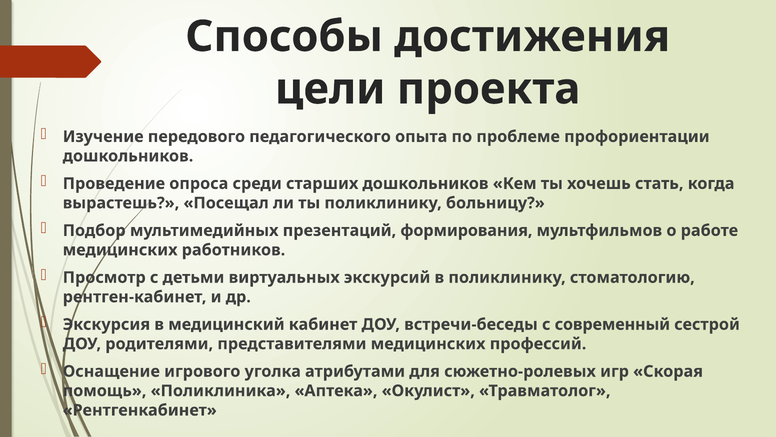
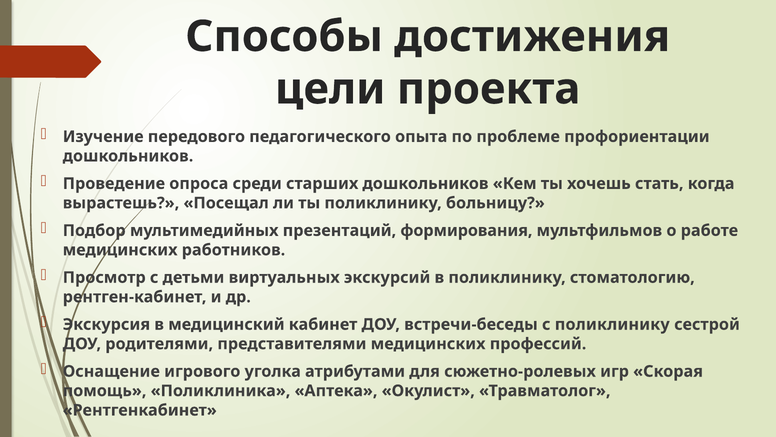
с современный: современный -> поликлинику
